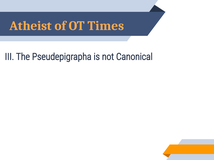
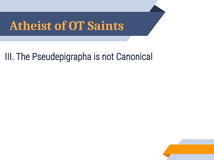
Times: Times -> Saints
